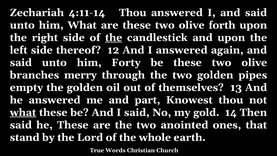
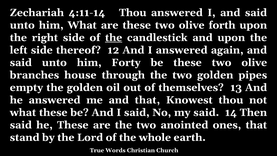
merry: merry -> house
and part: part -> that
what at (23, 112) underline: present -> none
my gold: gold -> said
